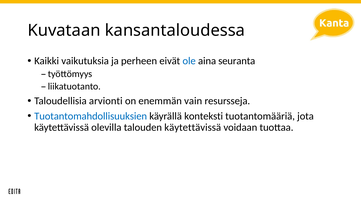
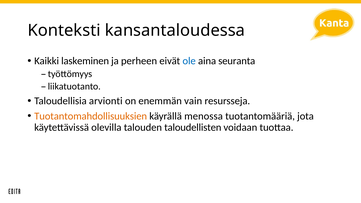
Kuvataan: Kuvataan -> Konteksti
vaikutuksia: vaikutuksia -> laskeminen
Tuotantomahdollisuuksien colour: blue -> orange
konteksti: konteksti -> menossa
talouden käytettävissä: käytettävissä -> taloudellisten
